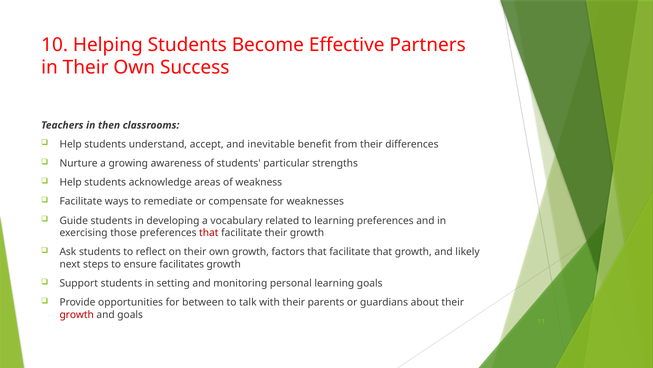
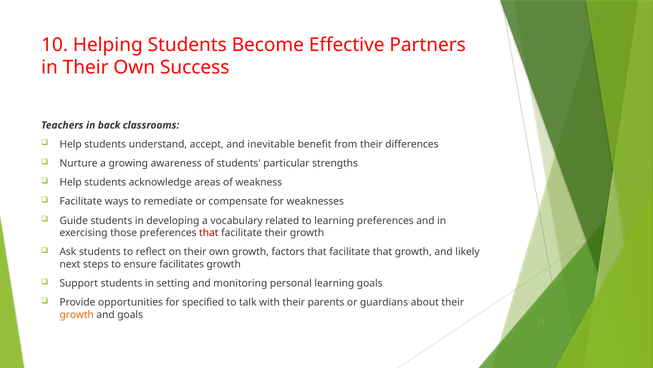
then: then -> back
between: between -> specified
growth at (77, 314) colour: red -> orange
